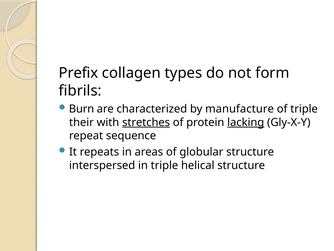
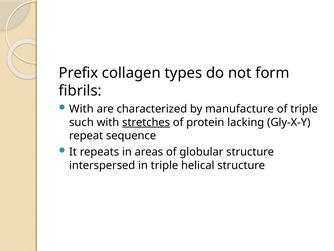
Burn at (82, 109): Burn -> With
their: their -> such
lacking underline: present -> none
